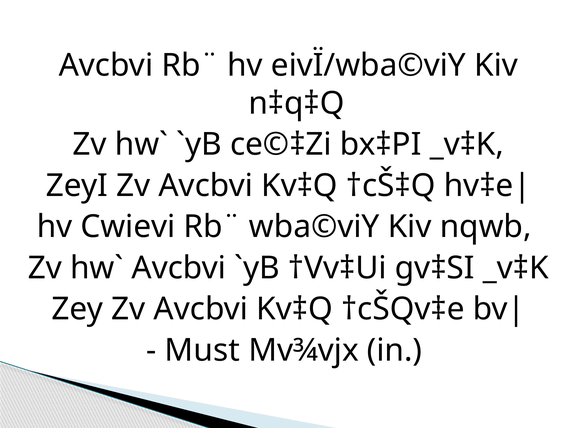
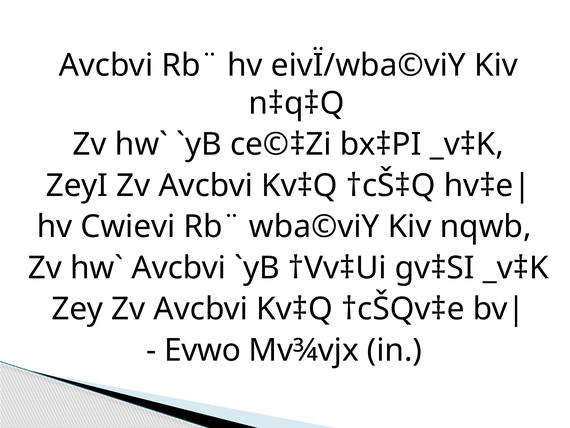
Must: Must -> Evwo
